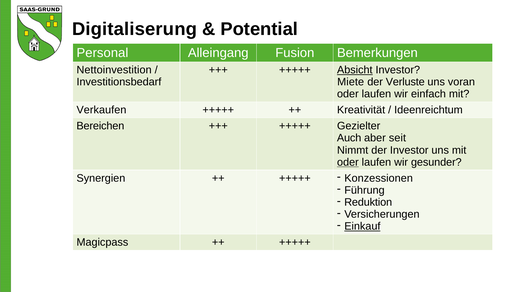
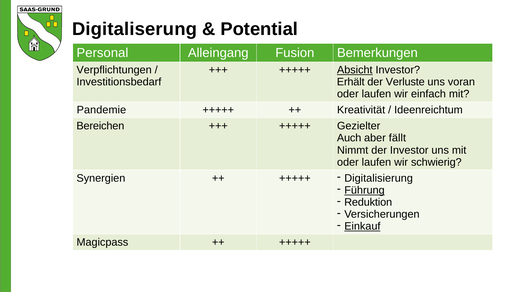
Nettoinvestition: Nettoinvestition -> Verpflichtungen
Miete: Miete -> Erhält
Verkaufen: Verkaufen -> Pandemie
seit: seit -> fällt
oder at (348, 162) underline: present -> none
gesunder: gesunder -> schwierig
Konzessionen: Konzessionen -> Digitalisierung
Führung underline: none -> present
